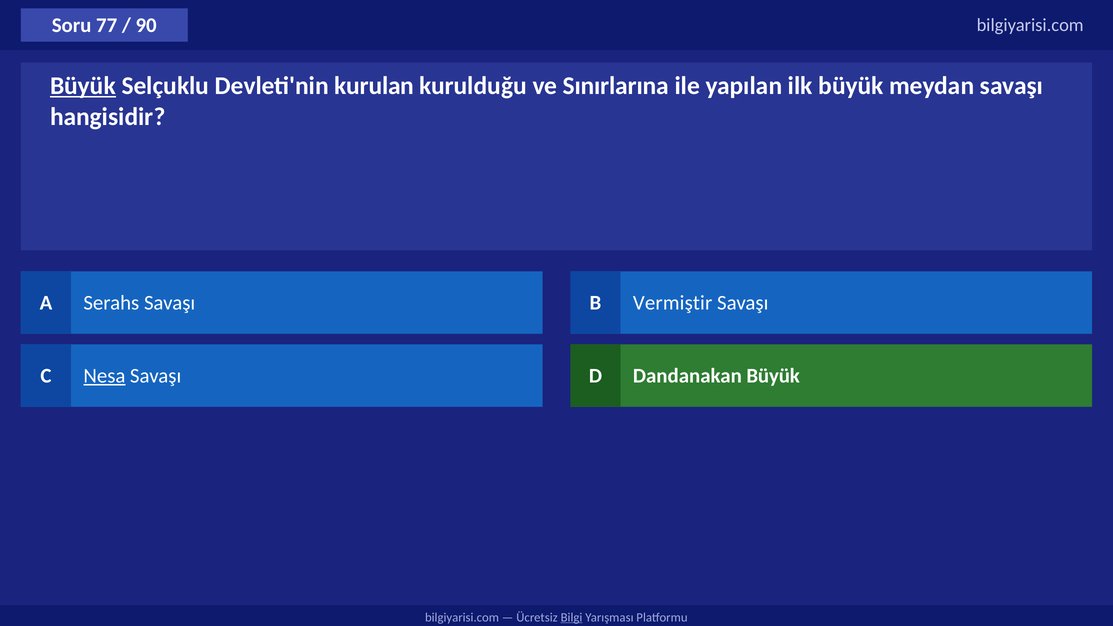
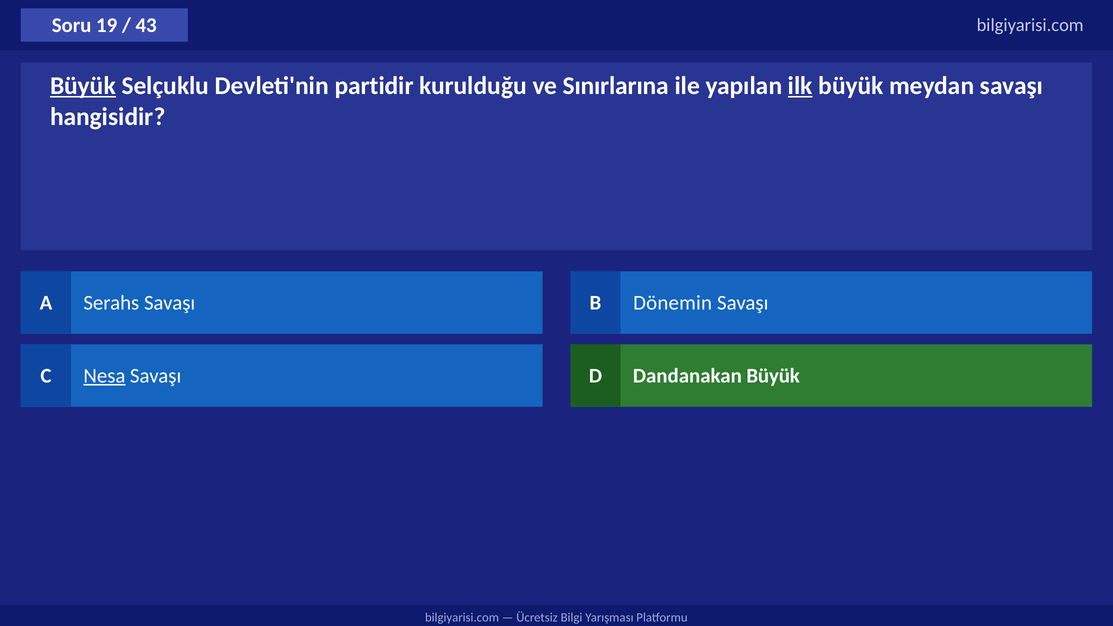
77: 77 -> 19
90: 90 -> 43
kurulan: kurulan -> partidir
ilk underline: none -> present
Vermiştir: Vermiştir -> Dönemin
Bilgi underline: present -> none
